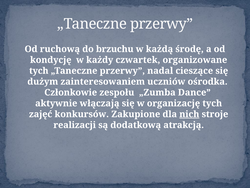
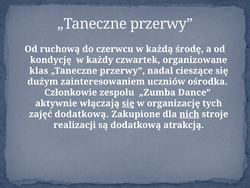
brzuchu: brzuchu -> czerwcu
tych at (39, 71): tych -> klas
się at (128, 103) underline: none -> present
zajęć konkursów: konkursów -> dodatkową
